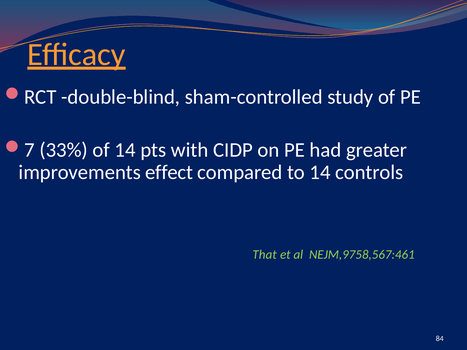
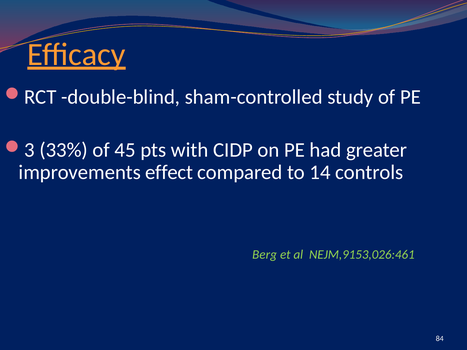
7: 7 -> 3
of 14: 14 -> 45
That: That -> Berg
NEJM,9758,567:461: NEJM,9758,567:461 -> NEJM,9153,026:461
